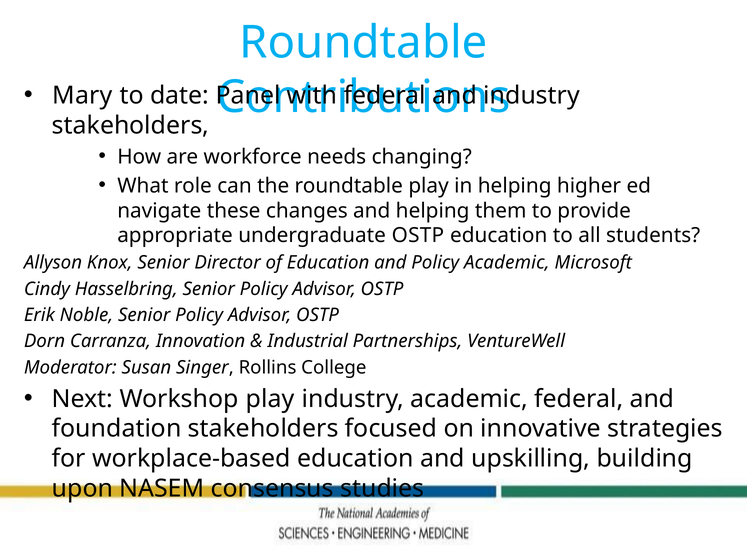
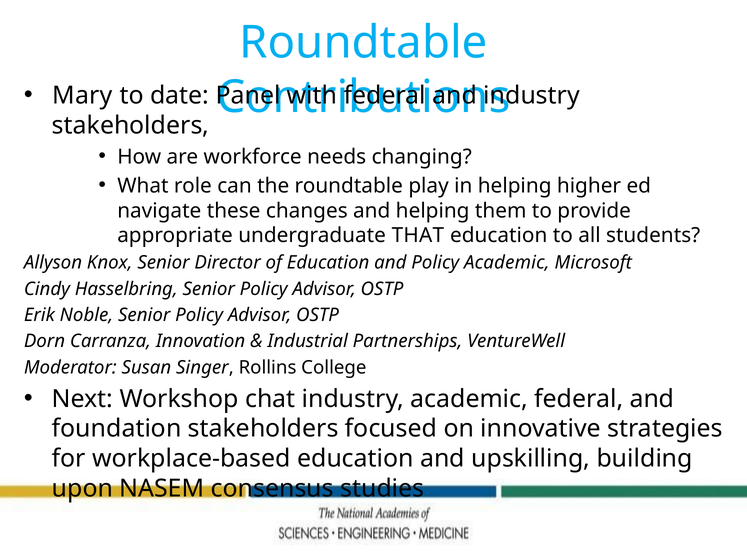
undergraduate OSTP: OSTP -> THAT
Workshop play: play -> chat
